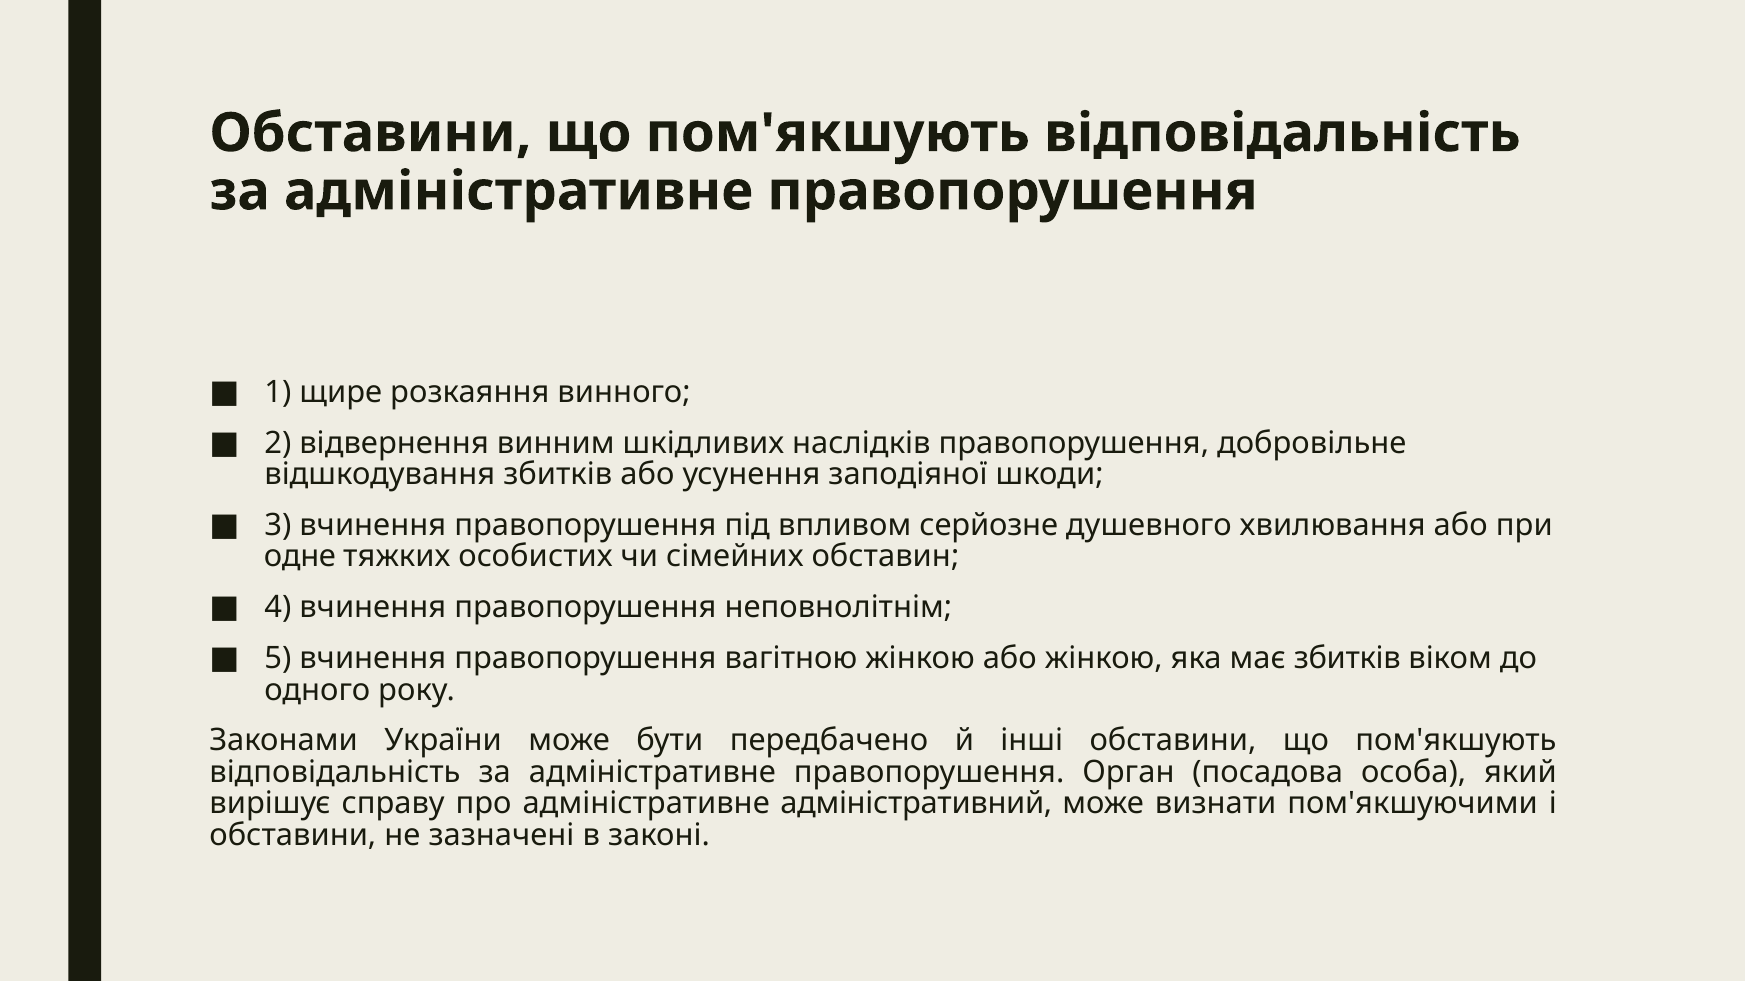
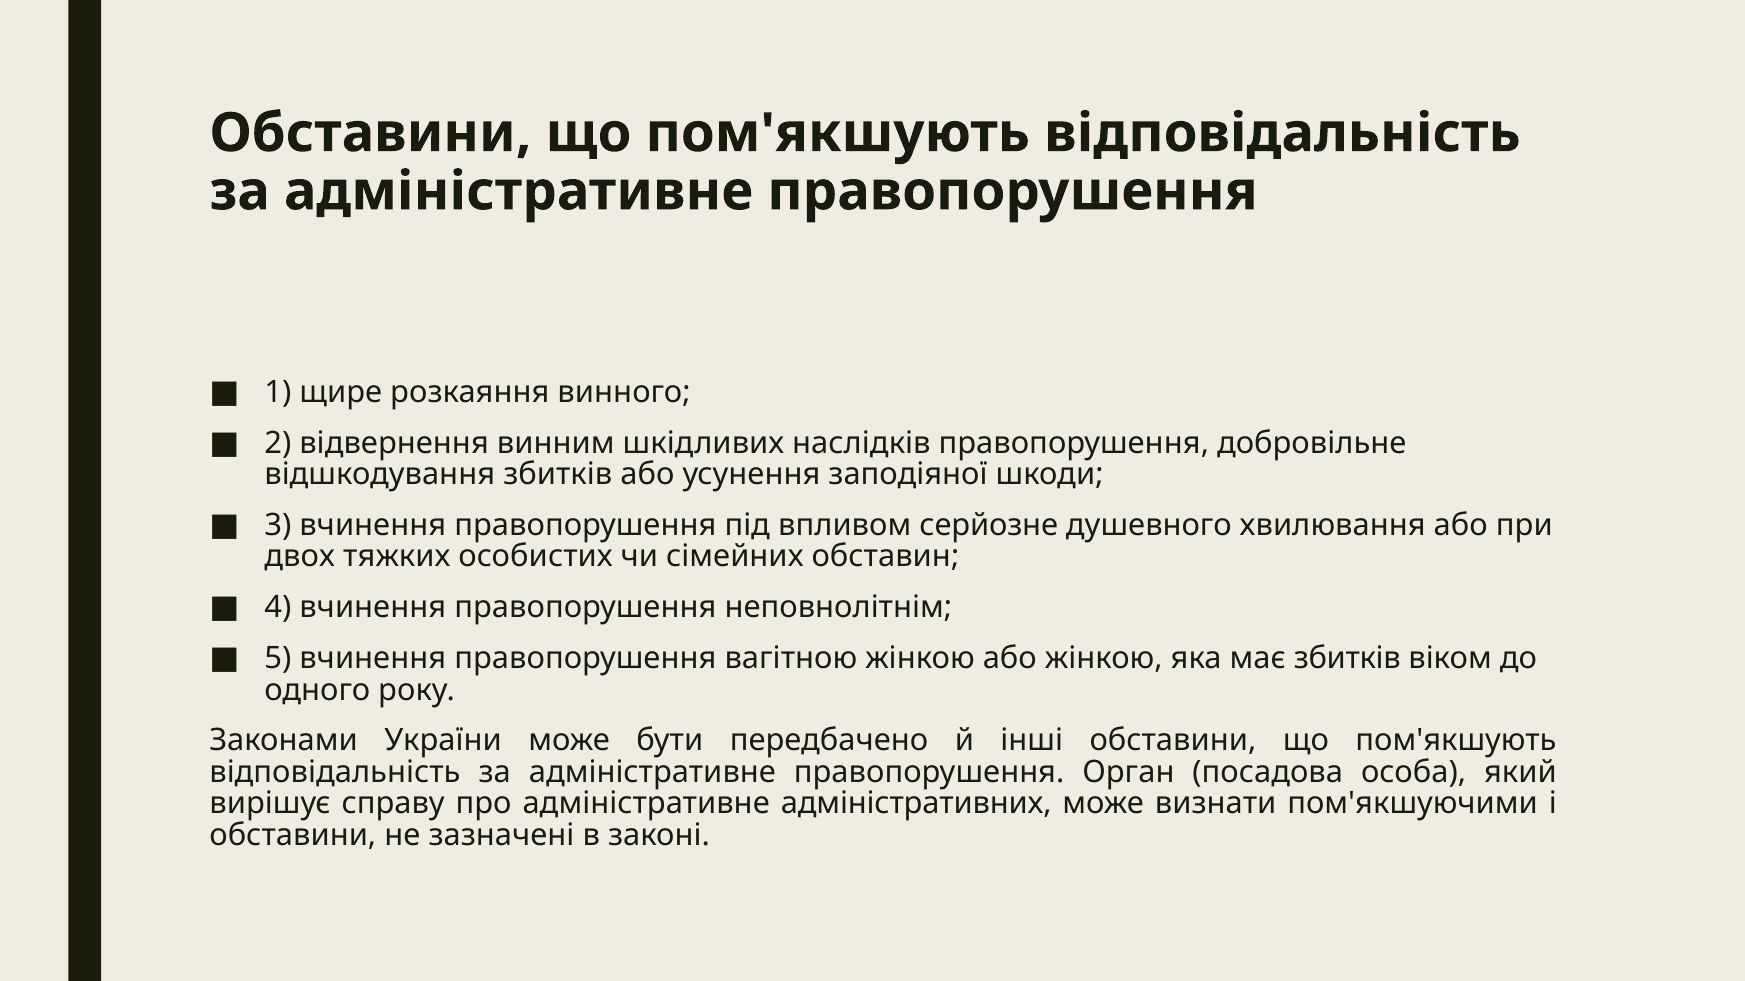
одне: одне -> двох
адміністративний: адміністративний -> адміністративних
